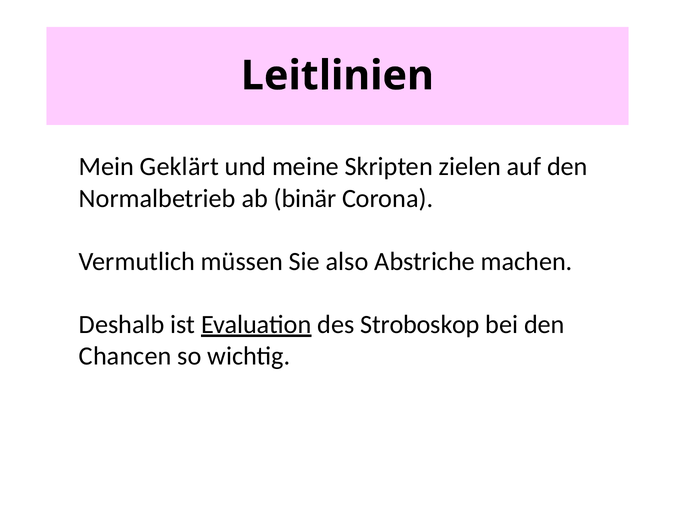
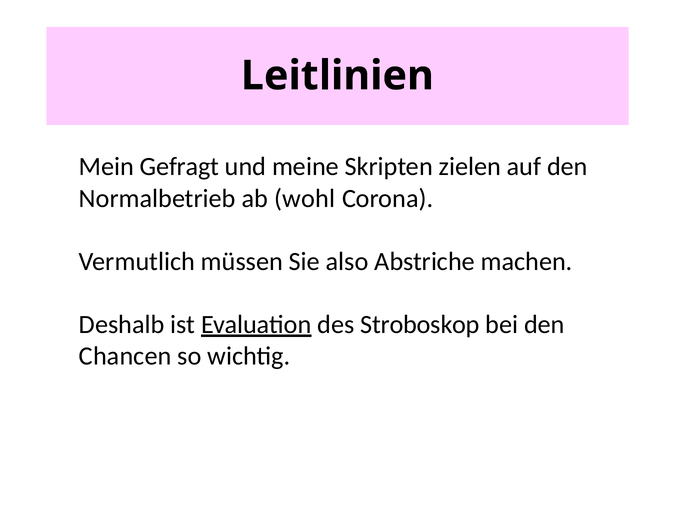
Geklärt: Geklärt -> Gefragt
binär: binär -> wohl
